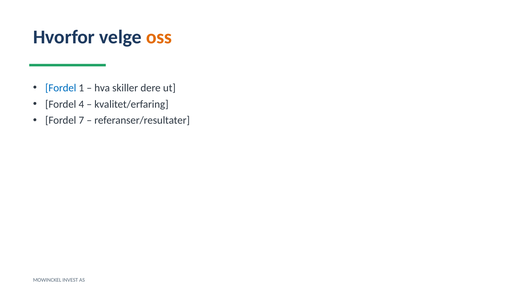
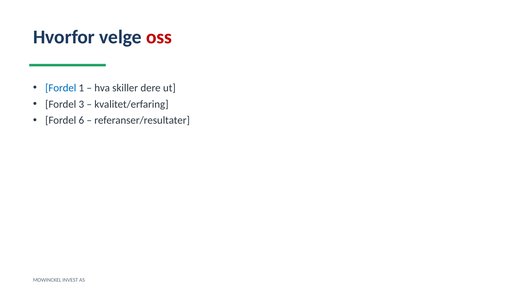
oss colour: orange -> red
4: 4 -> 3
7: 7 -> 6
